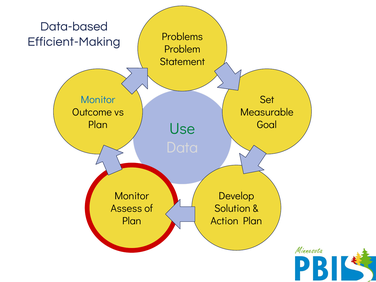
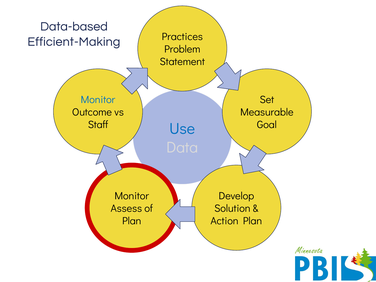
Problems: Problems -> Practices
Plan at (98, 125): Plan -> Staff
Use colour: green -> blue
